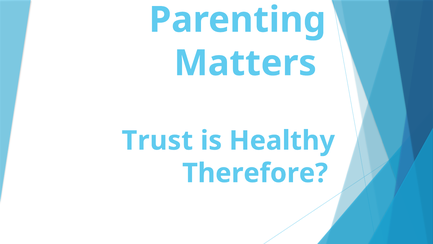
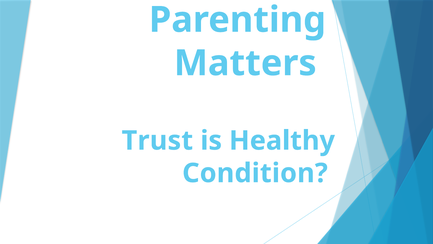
Therefore: Therefore -> Condition
